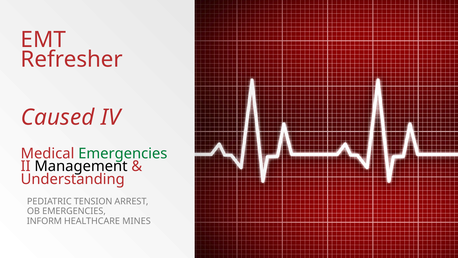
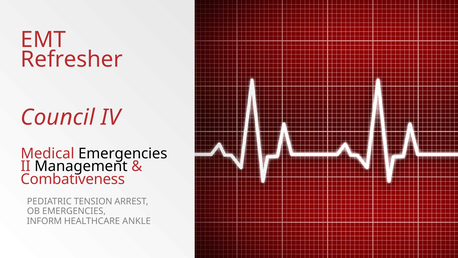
Caused: Caused -> Council
Emergencies at (123, 153) colour: green -> black
Understanding: Understanding -> Combativeness
MINES: MINES -> ANKLE
